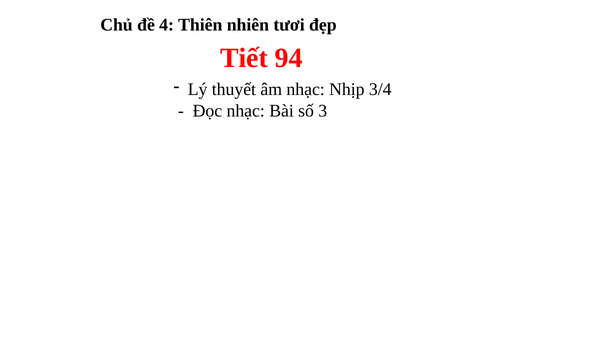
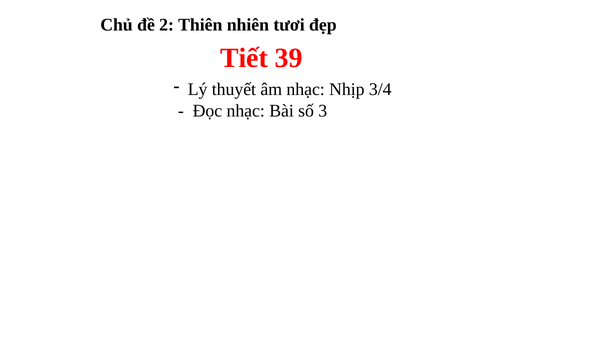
4: 4 -> 2
94: 94 -> 39
